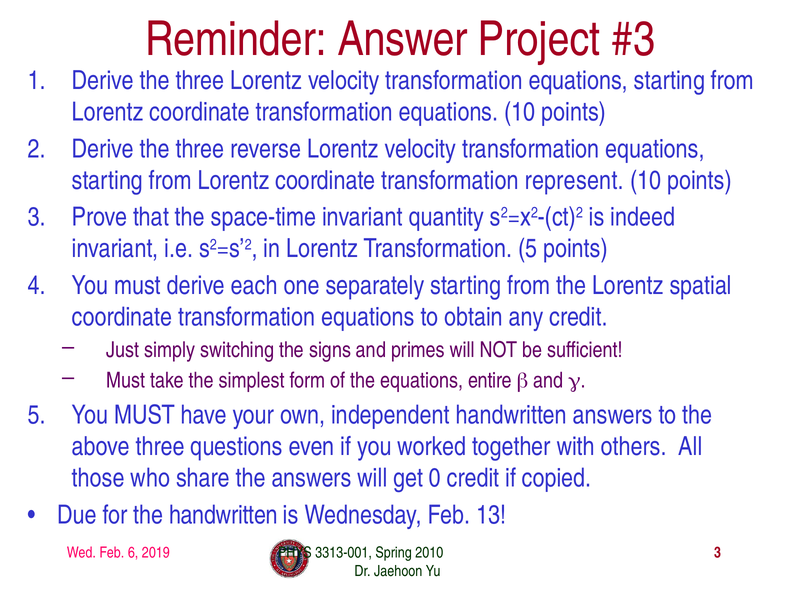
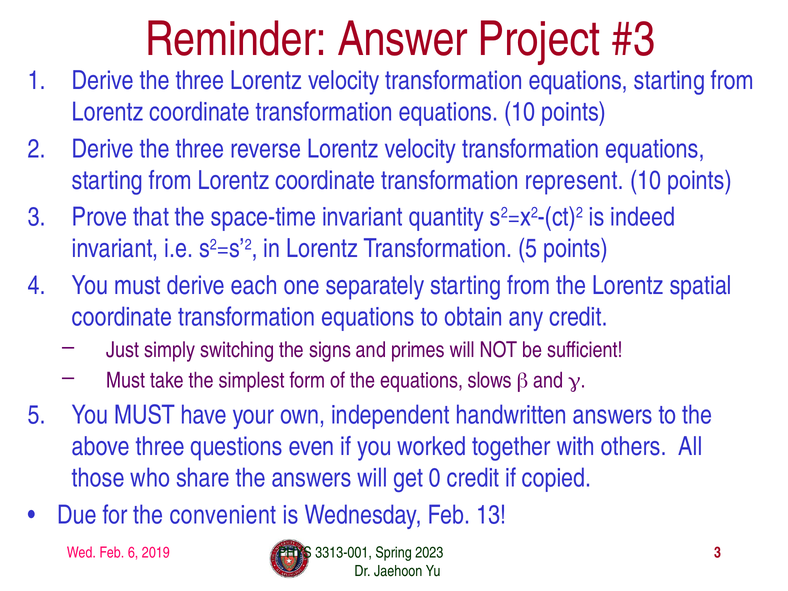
entire: entire -> slows
the handwritten: handwritten -> convenient
2010: 2010 -> 2023
